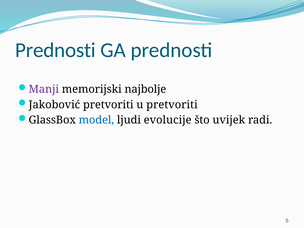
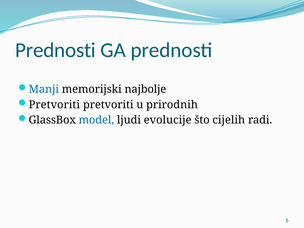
Manji colour: purple -> blue
Jakobović at (54, 105): Jakobović -> Pretvoriti
u pretvoriti: pretvoriti -> prirodnih
uvijek: uvijek -> cijelih
